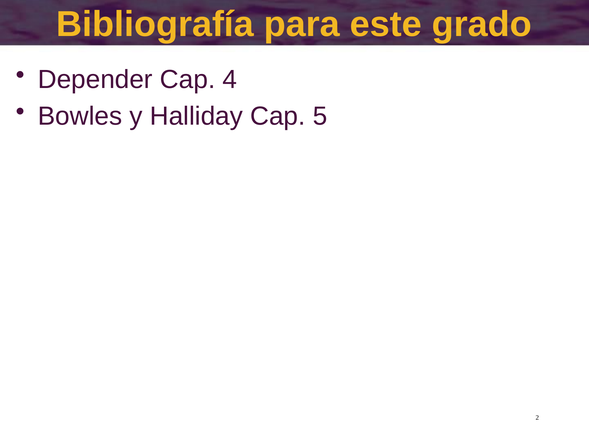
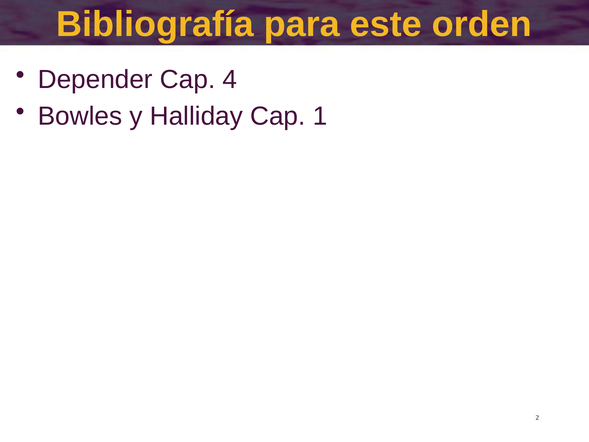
grado: grado -> orden
5: 5 -> 1
